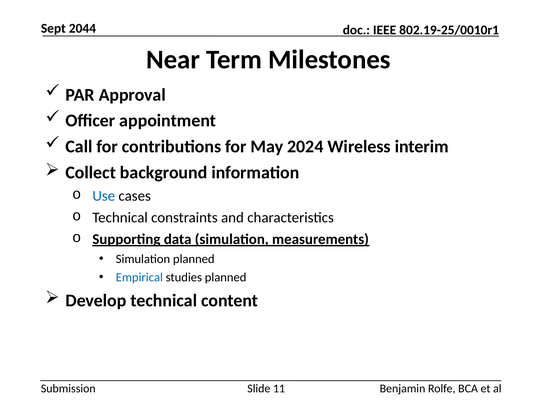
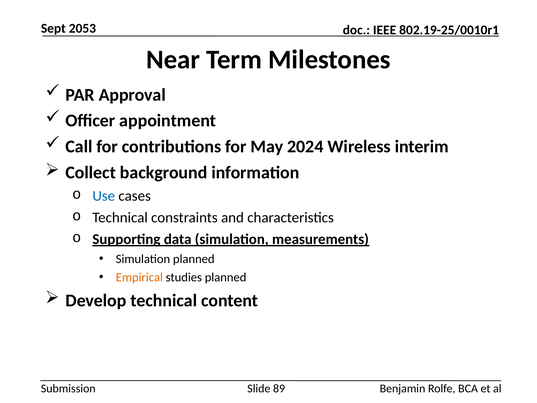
2044: 2044 -> 2053
Empirical colour: blue -> orange
11: 11 -> 89
